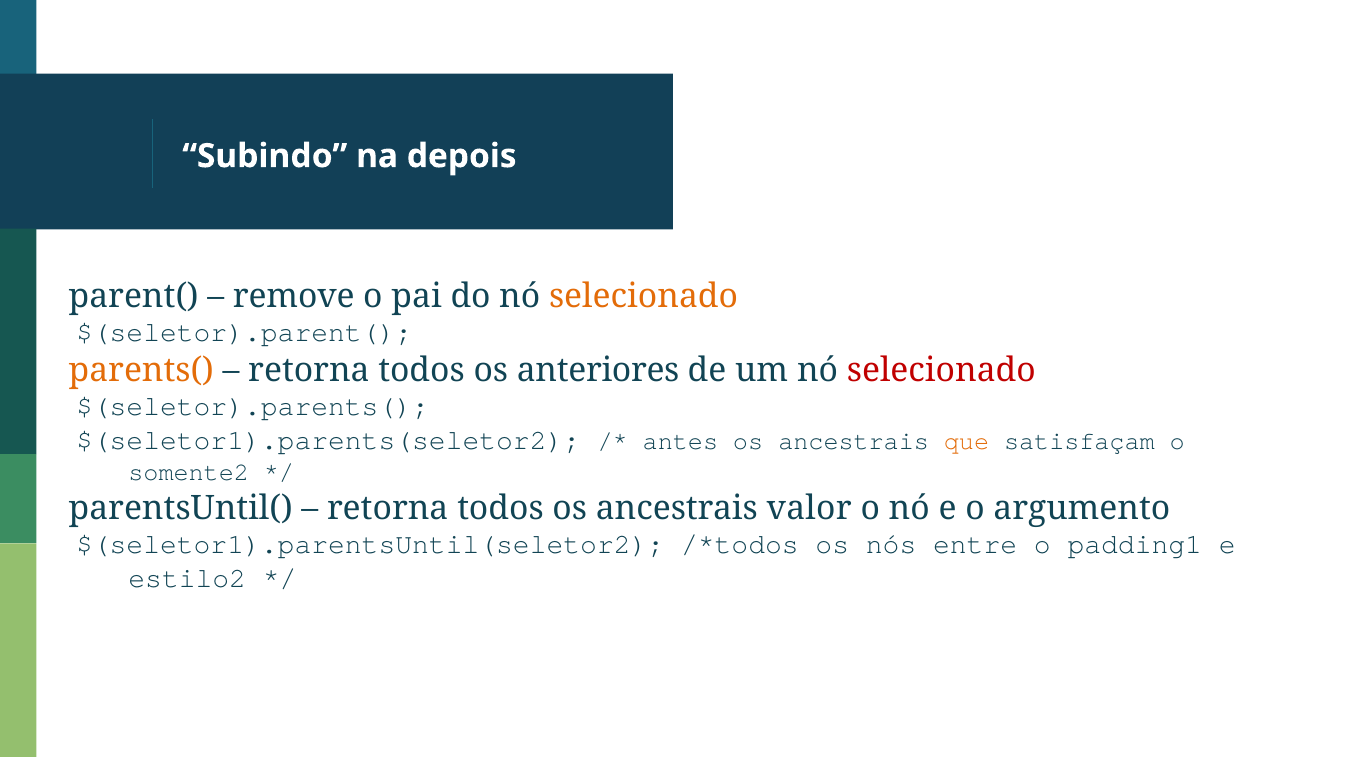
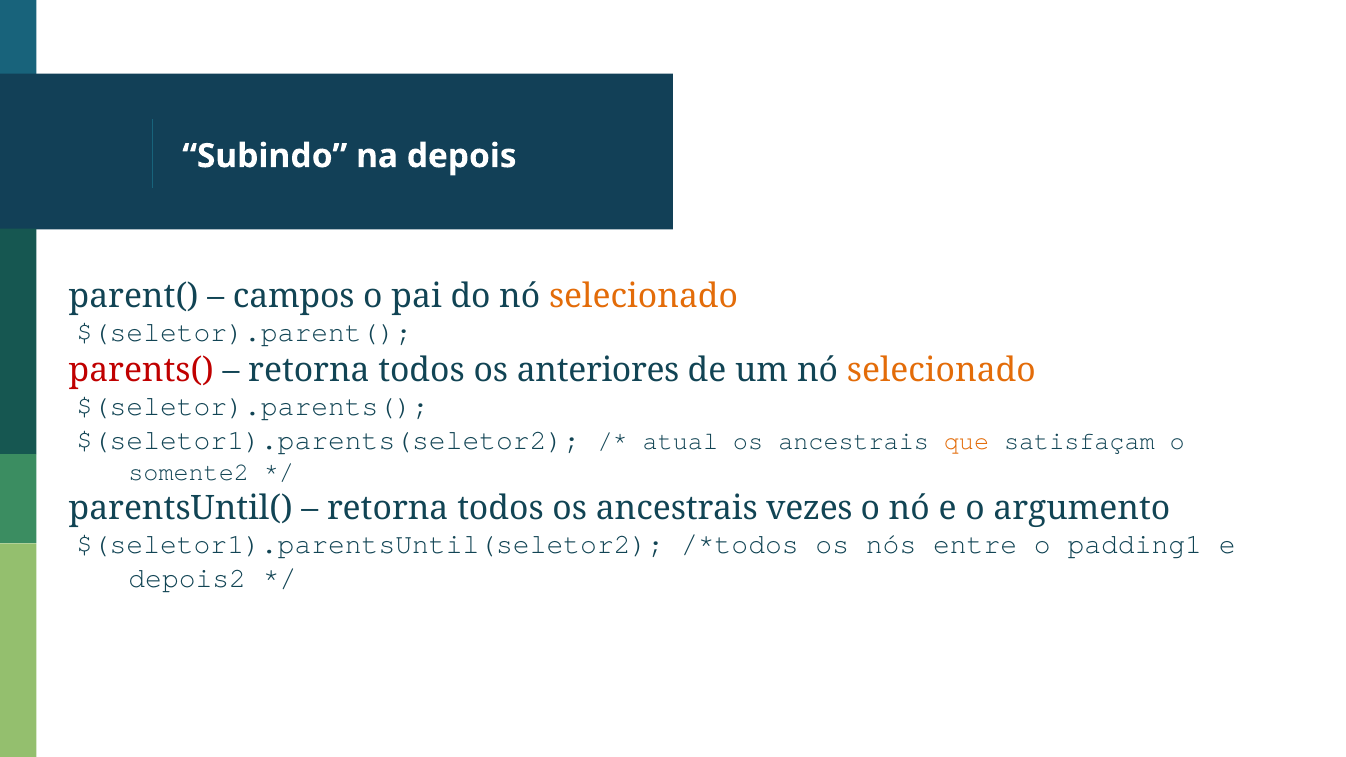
remove: remove -> campos
parents( colour: orange -> red
selecionado at (941, 370) colour: red -> orange
antes: antes -> atual
valor: valor -> vezes
estilo2: estilo2 -> depois2
